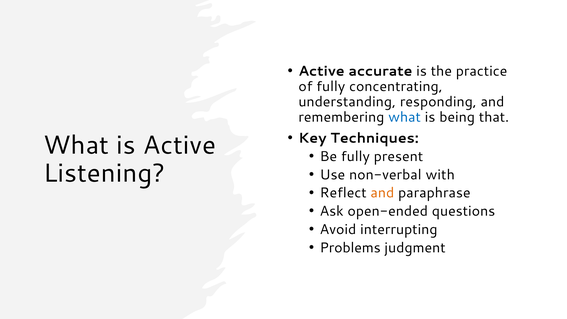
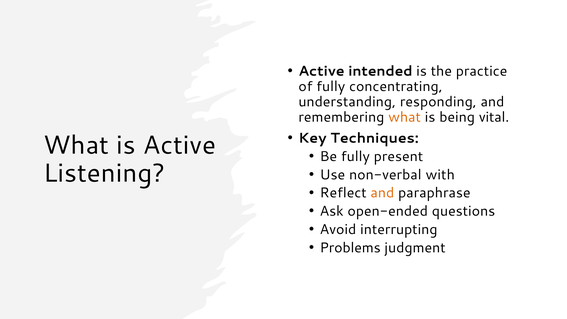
accurate: accurate -> intended
what at (405, 117) colour: blue -> orange
that: that -> vital
